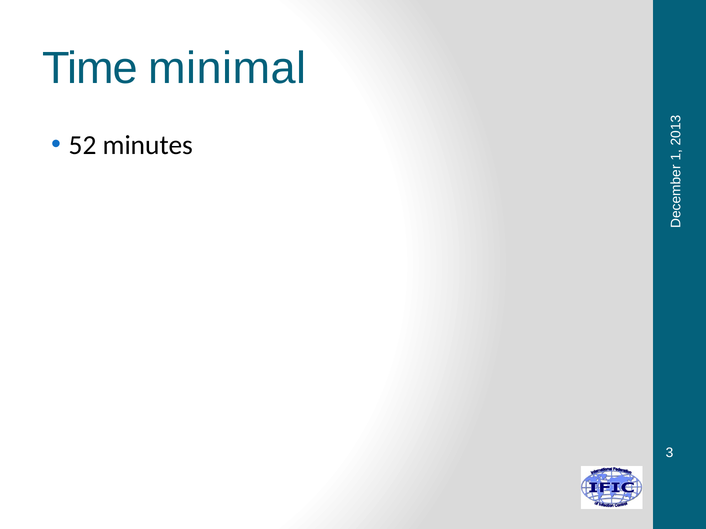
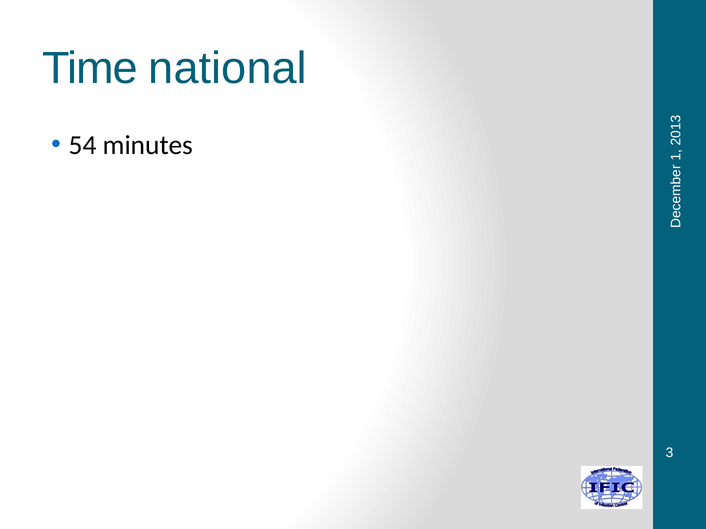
minimal: minimal -> national
52: 52 -> 54
